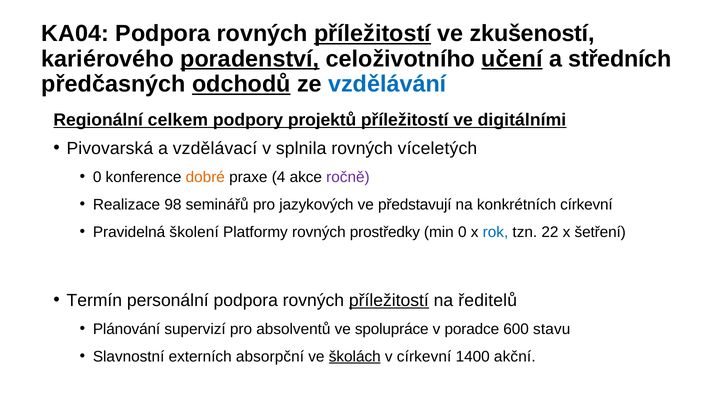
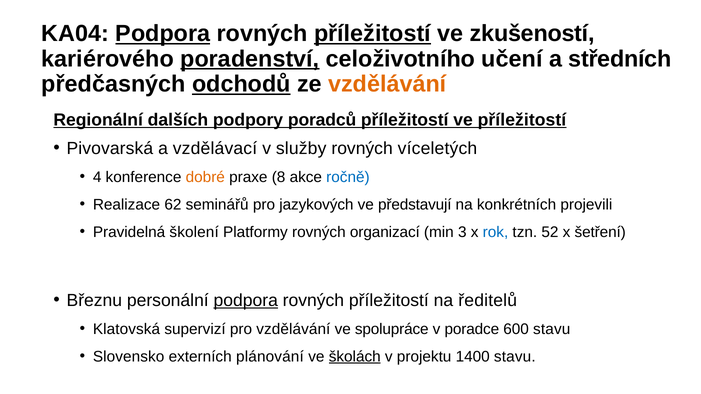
Podpora at (163, 34) underline: none -> present
učení underline: present -> none
vzdělávání at (387, 84) colour: blue -> orange
celkem: celkem -> dalších
projektů: projektů -> poradců
ve digitálními: digitálními -> příležitostí
splnila: splnila -> služby
0 at (97, 177): 0 -> 4
4: 4 -> 8
ročně colour: purple -> blue
98: 98 -> 62
konkrétních církevní: církevní -> projevili
prostředky: prostředky -> organizací
min 0: 0 -> 3
22: 22 -> 52
Termín: Termín -> Březnu
podpora at (246, 301) underline: none -> present
příležitostí at (389, 301) underline: present -> none
Plánování: Plánování -> Klatovská
pro absolventů: absolventů -> vzdělávání
Slavnostní: Slavnostní -> Slovensko
absorpční: absorpční -> plánování
v církevní: církevní -> projektu
1400 akční: akční -> stavu
